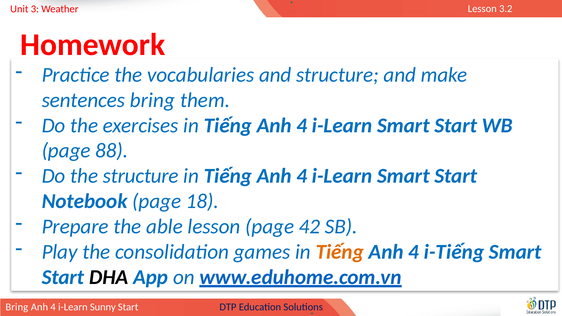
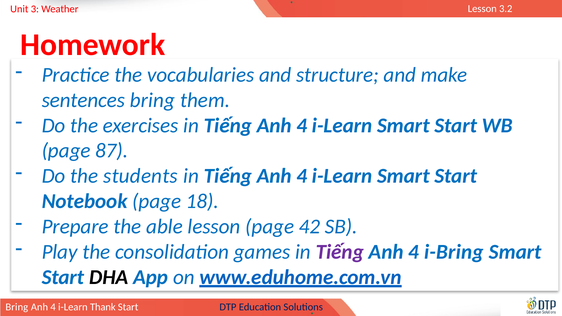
88: 88 -> 87
the structure: structure -> students
Tiếng at (340, 252) colour: orange -> purple
i-Tiếng: i-Tiếng -> i-Bring
Sunny: Sunny -> Thank
